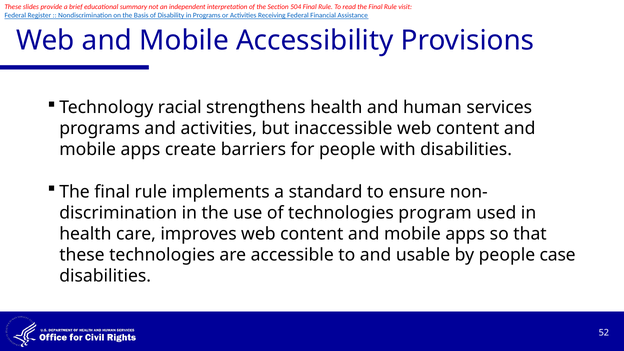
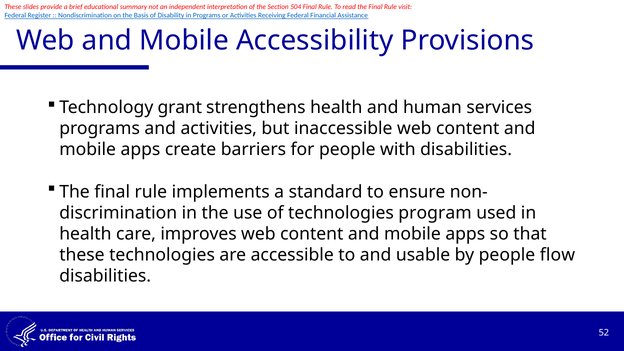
racial: racial -> grant
case: case -> flow
